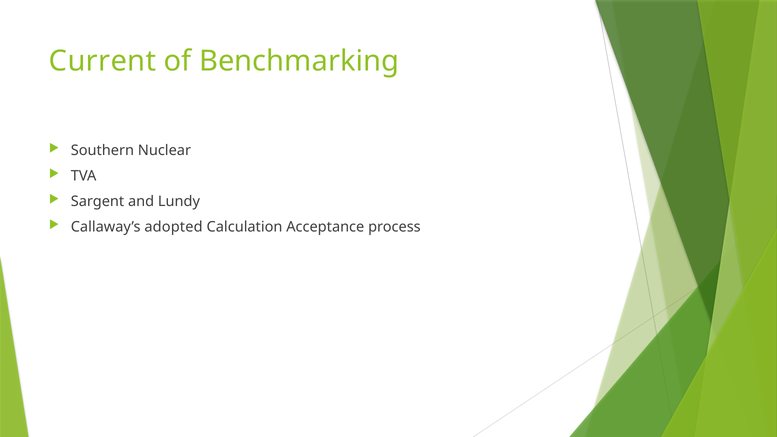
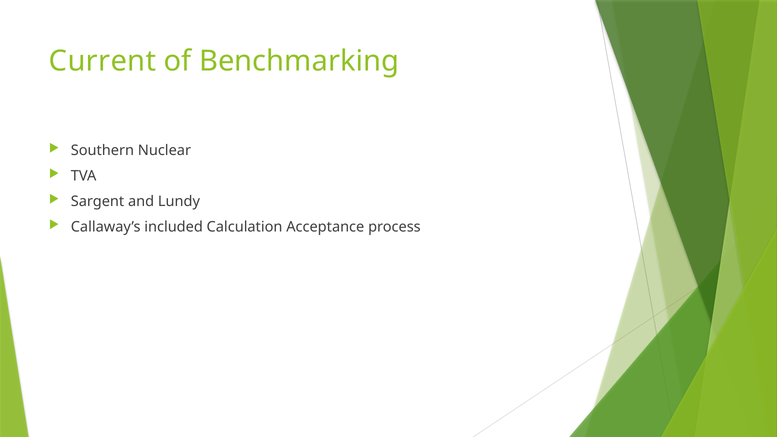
adopted: adopted -> included
